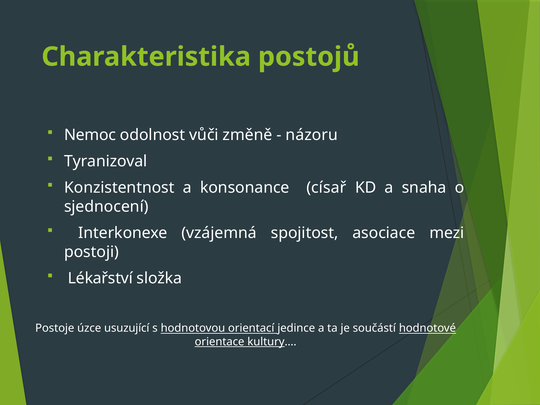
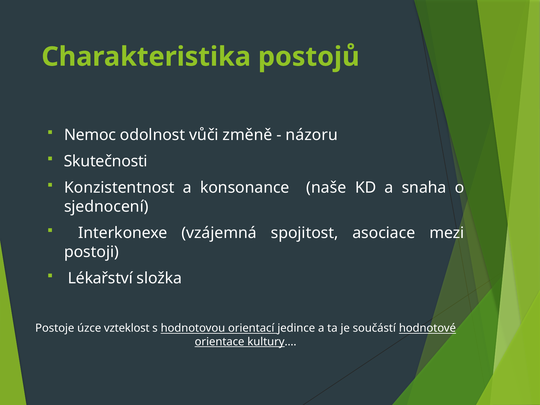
Tyranizoval: Tyranizoval -> Skutečnosti
císař: císař -> naše
usuzující: usuzující -> vzteklost
